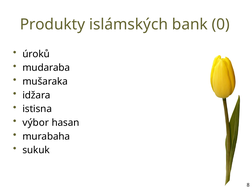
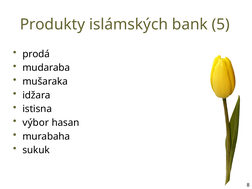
0: 0 -> 5
úroků: úroků -> prodá
